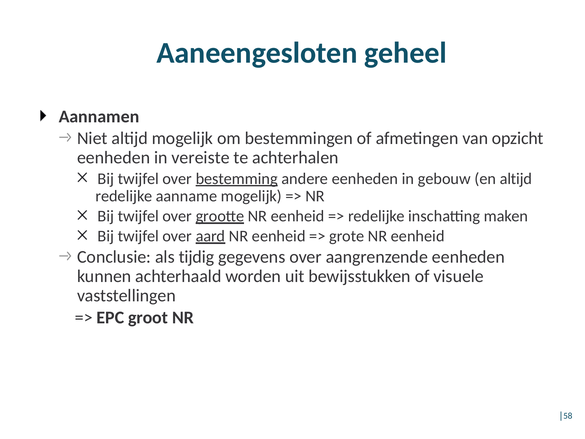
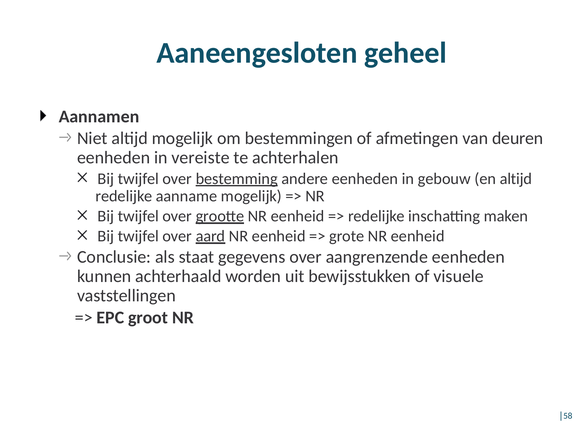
opzicht: opzicht -> deuren
tijdig: tijdig -> staat
